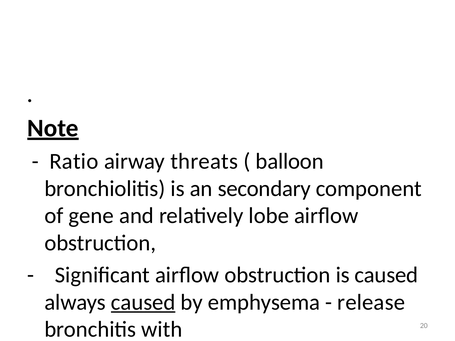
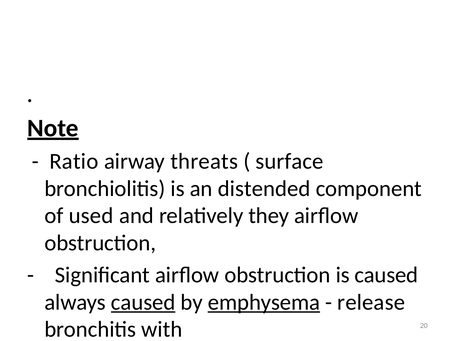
balloon: balloon -> surface
secondary: secondary -> distended
gene: gene -> used
lobe: lobe -> they
emphysema underline: none -> present
